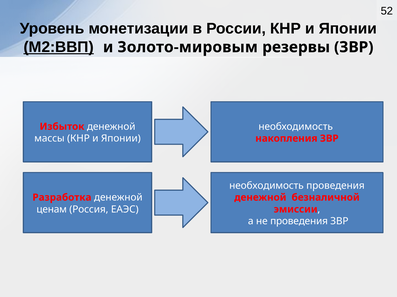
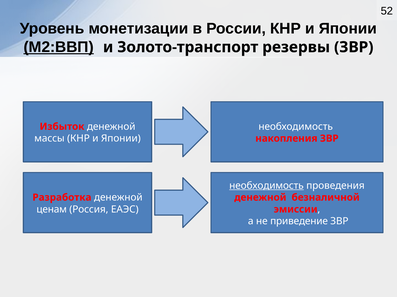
Золото-мировым: Золото-мировым -> Золото-транспорт
необходимость at (266, 186) underline: none -> present
не проведения: проведения -> приведение
